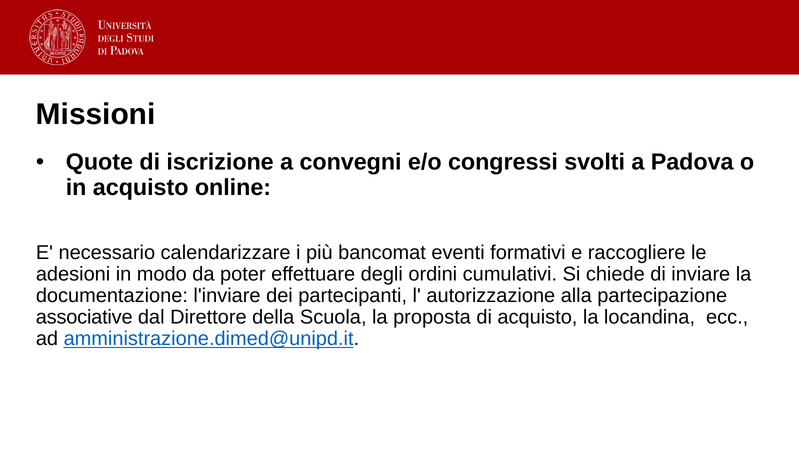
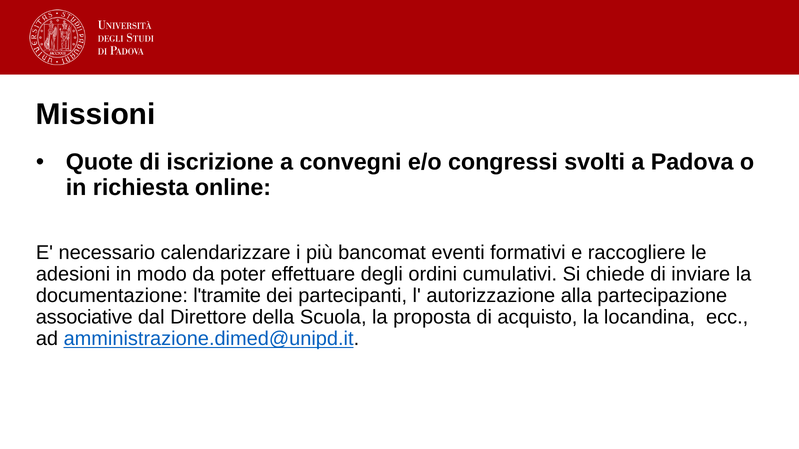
in acquisto: acquisto -> richiesta
l'inviare: l'inviare -> l'tramite
